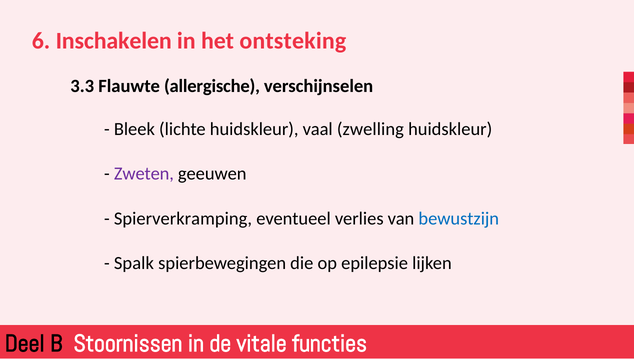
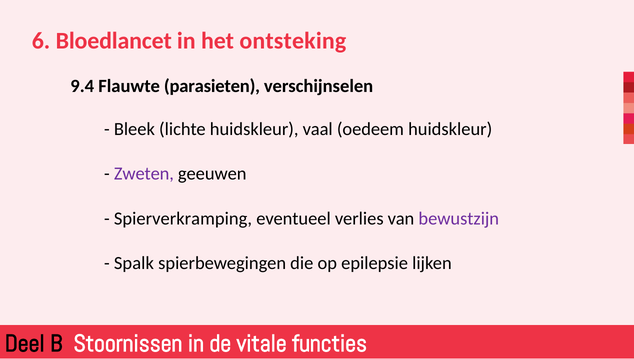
Inschakelen: Inschakelen -> Bloedlancet
3.3: 3.3 -> 9.4
allergische: allergische -> parasieten
zwelling: zwelling -> oedeem
bewustzijn colour: blue -> purple
